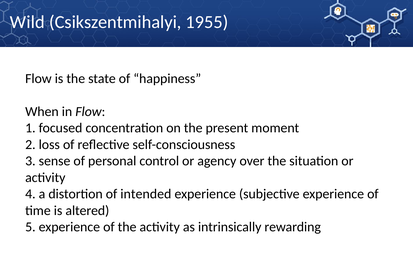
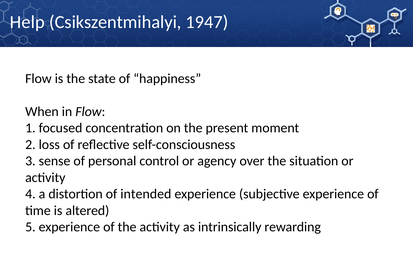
Wild: Wild -> Help
1955: 1955 -> 1947
